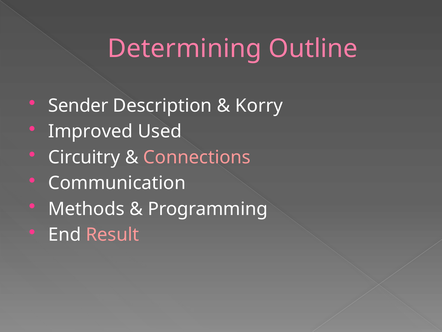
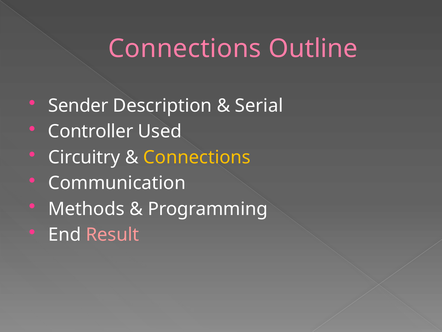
Determining at (185, 49): Determining -> Connections
Korry: Korry -> Serial
Improved: Improved -> Controller
Connections at (197, 157) colour: pink -> yellow
